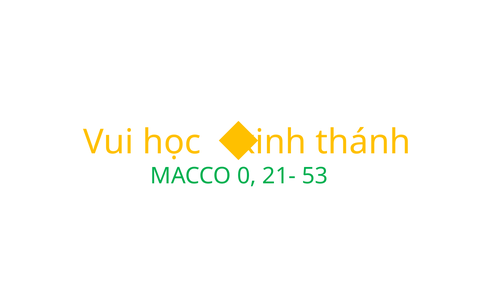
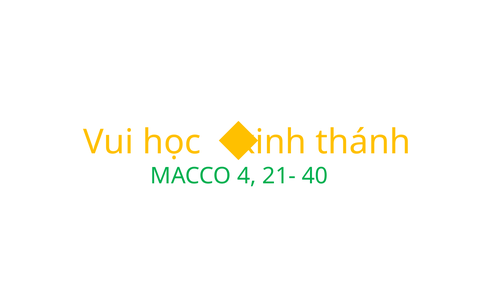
0: 0 -> 4
53: 53 -> 40
